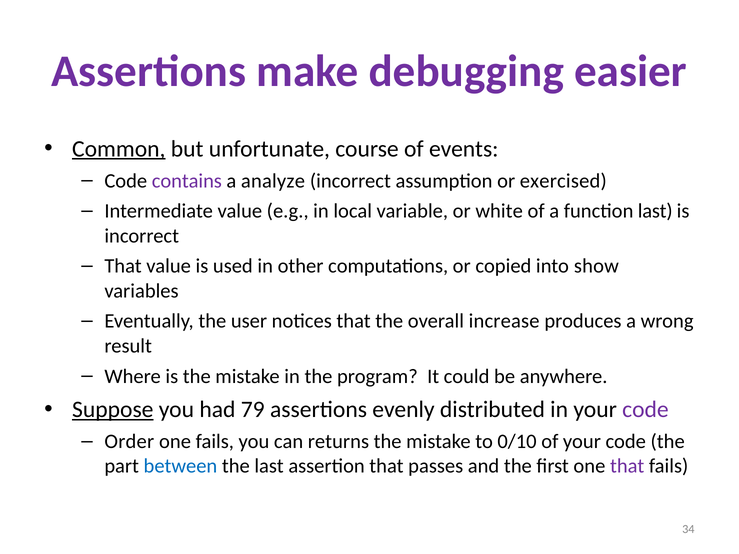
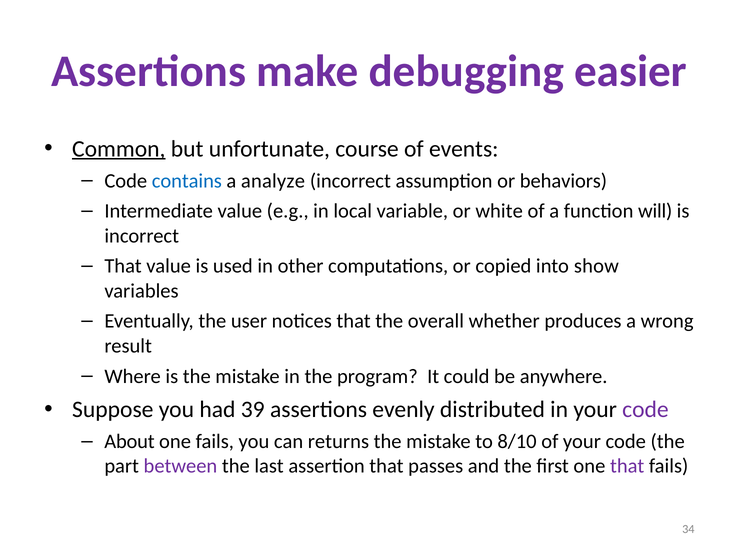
contains colour: purple -> blue
exercised: exercised -> behaviors
function last: last -> will
increase: increase -> whether
Suppose underline: present -> none
79: 79 -> 39
Order: Order -> About
0/10: 0/10 -> 8/10
between colour: blue -> purple
